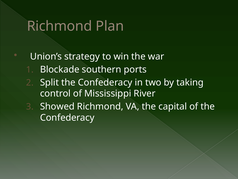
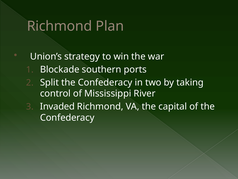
Showed: Showed -> Invaded
